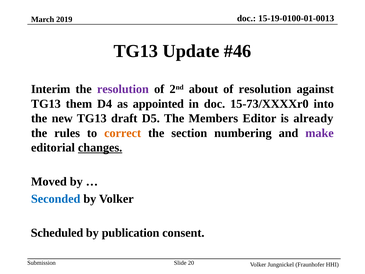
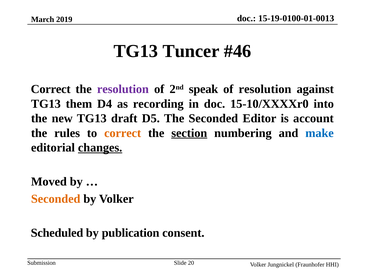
Update: Update -> Tuncer
Interim at (51, 89): Interim -> Correct
about: about -> speak
appointed: appointed -> recording
15-73/XXXXr0: 15-73/XXXXr0 -> 15-10/XXXXr0
The Members: Members -> Seconded
already: already -> account
section underline: none -> present
make colour: purple -> blue
Seconded at (56, 199) colour: blue -> orange
